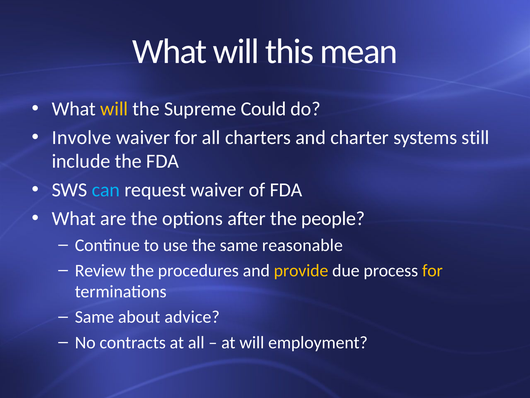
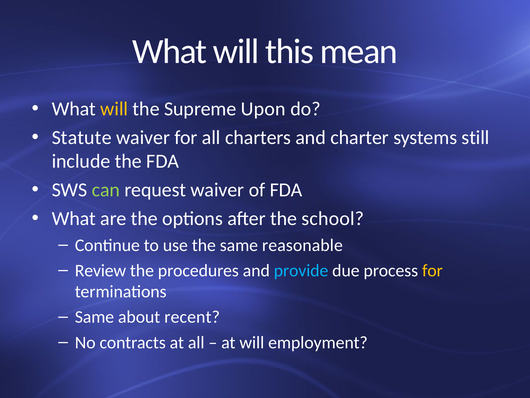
Could: Could -> Upon
Involve: Involve -> Statute
can colour: light blue -> light green
people: people -> school
provide colour: yellow -> light blue
advice: advice -> recent
